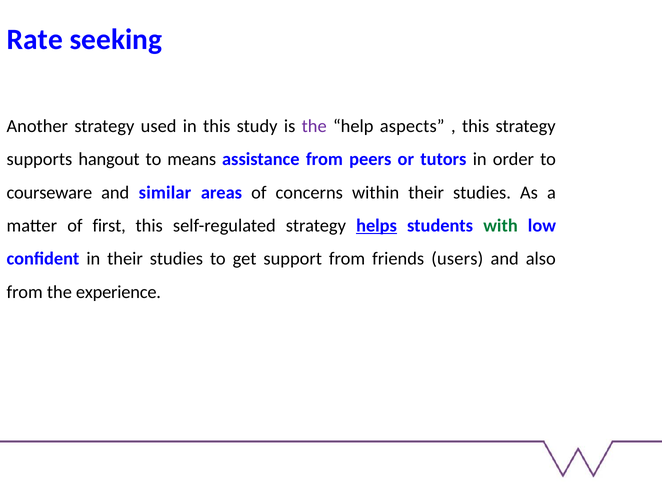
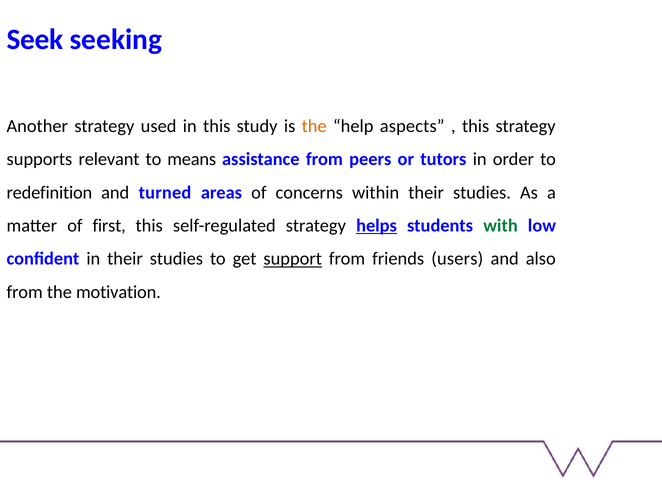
Rate: Rate -> Seek
the at (314, 126) colour: purple -> orange
hangout: hangout -> relevant
courseware: courseware -> redefinition
similar: similar -> turned
support underline: none -> present
experience: experience -> motivation
